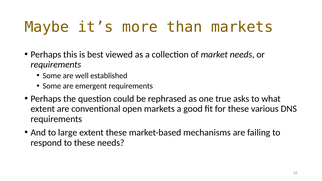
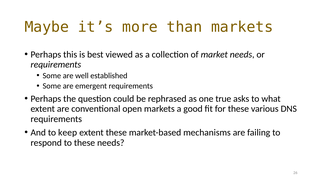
large: large -> keep
